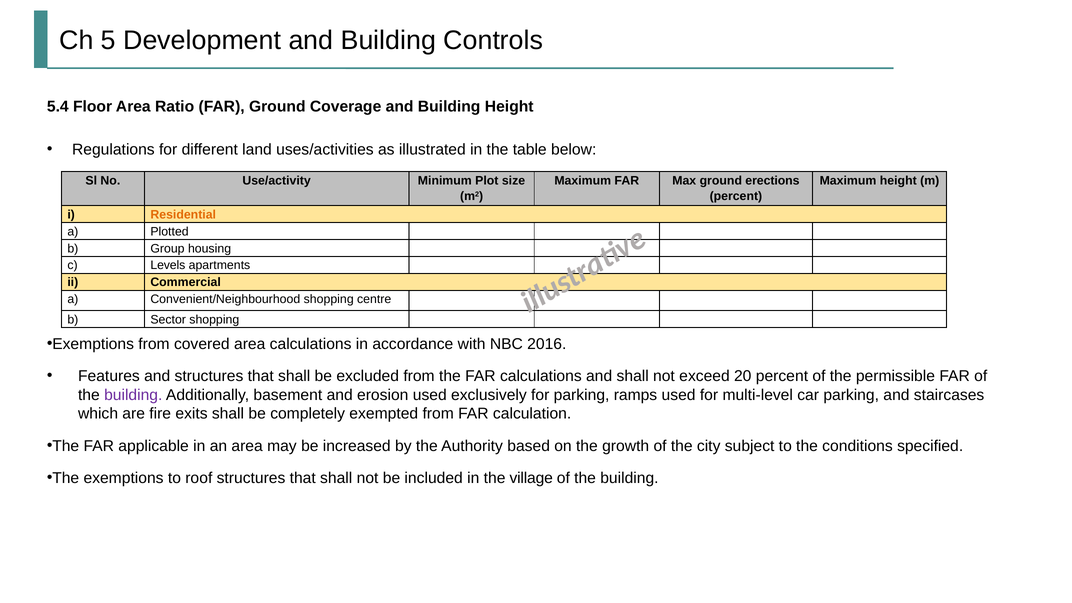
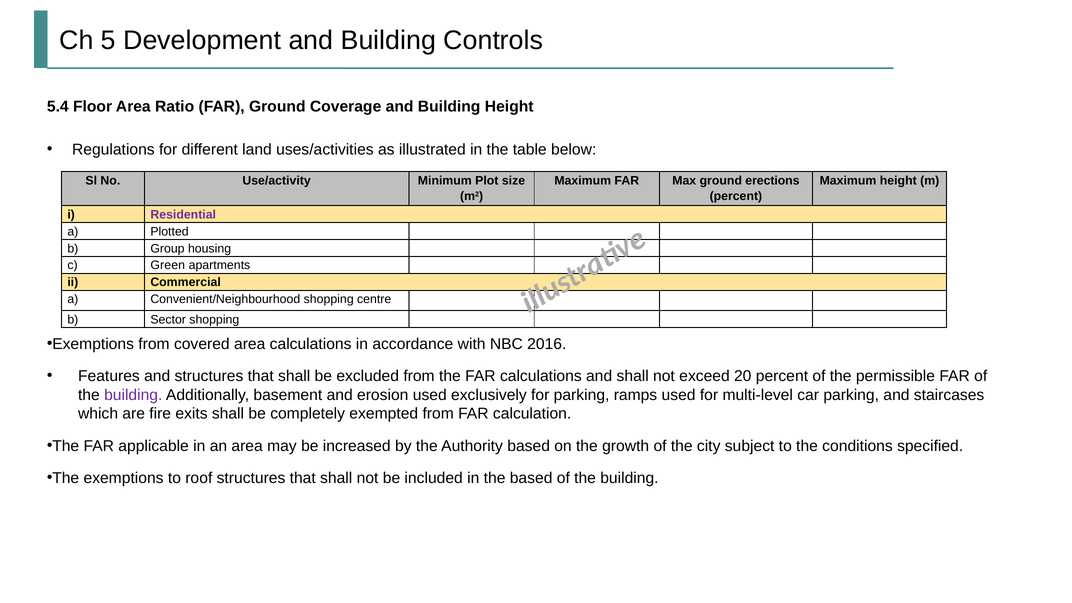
Residential colour: orange -> purple
Levels: Levels -> Green
the village: village -> based
